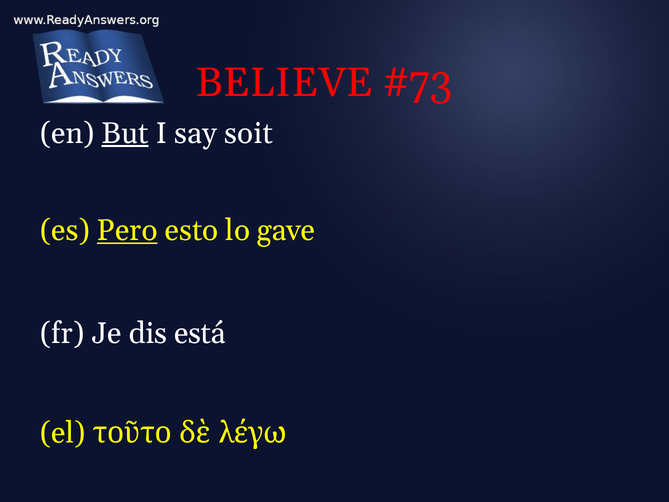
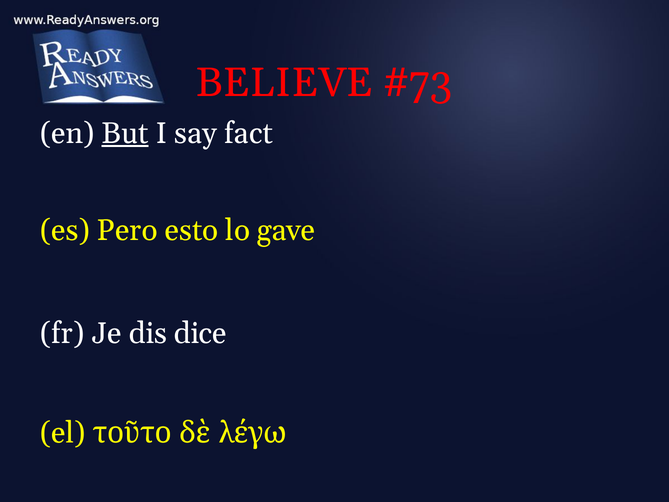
soit: soit -> fact
Pero underline: present -> none
está: está -> dice
